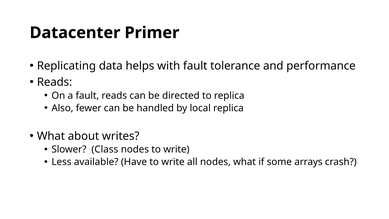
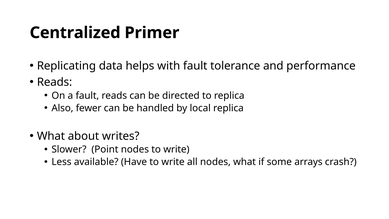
Datacenter: Datacenter -> Centralized
Class: Class -> Point
